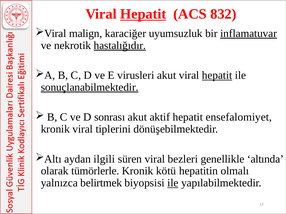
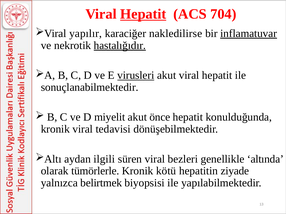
832: 832 -> 704
malign: malign -> yapılır
uyumsuzluk: uyumsuzluk -> nakledilirse
virusleri underline: none -> present
hepatit at (217, 75) underline: present -> none
sonuçlanabilmektedir underline: present -> none
sonrası: sonrası -> miyelit
aktif: aktif -> önce
ensefalomiyet: ensefalomiyet -> konulduğunda
tiplerini: tiplerini -> tedavisi
olmalı: olmalı -> ziyade
ile at (173, 183) underline: present -> none
